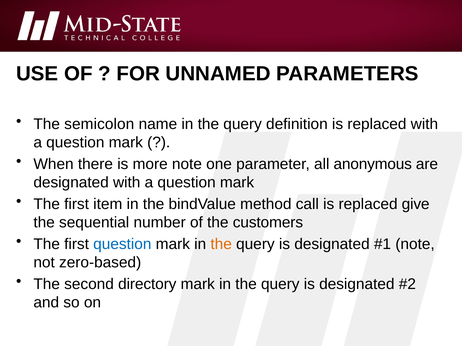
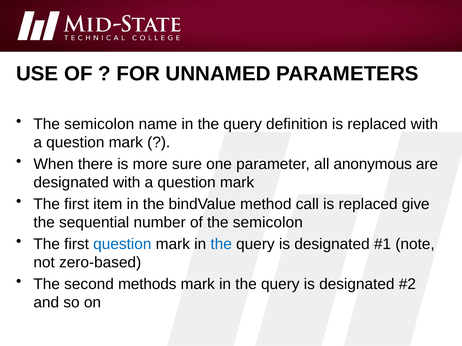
more note: note -> sure
of the customers: customers -> semicolon
the at (221, 244) colour: orange -> blue
directory: directory -> methods
